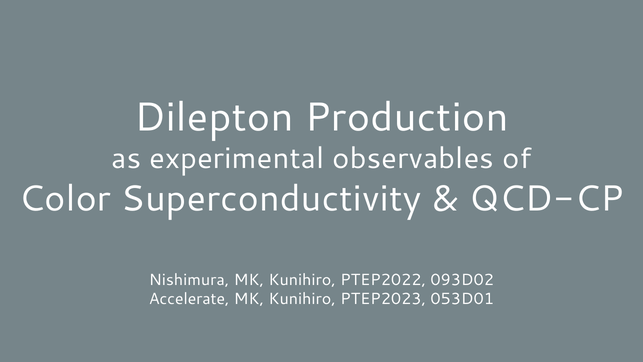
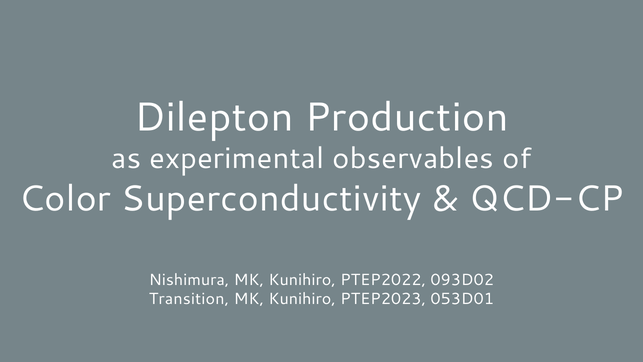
Accelerate: Accelerate -> Transition
